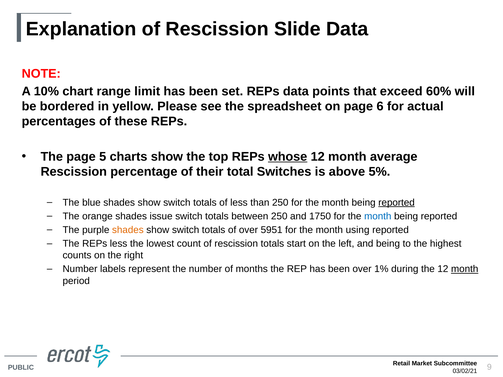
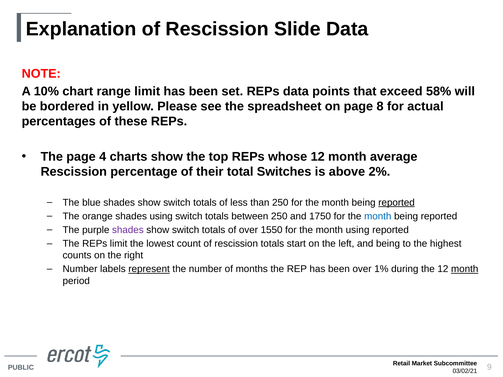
60%: 60% -> 58%
6: 6 -> 8
5: 5 -> 4
whose underline: present -> none
5%: 5% -> 2%
shades issue: issue -> using
shades at (128, 230) colour: orange -> purple
5951: 5951 -> 1550
REPs less: less -> limit
represent underline: none -> present
